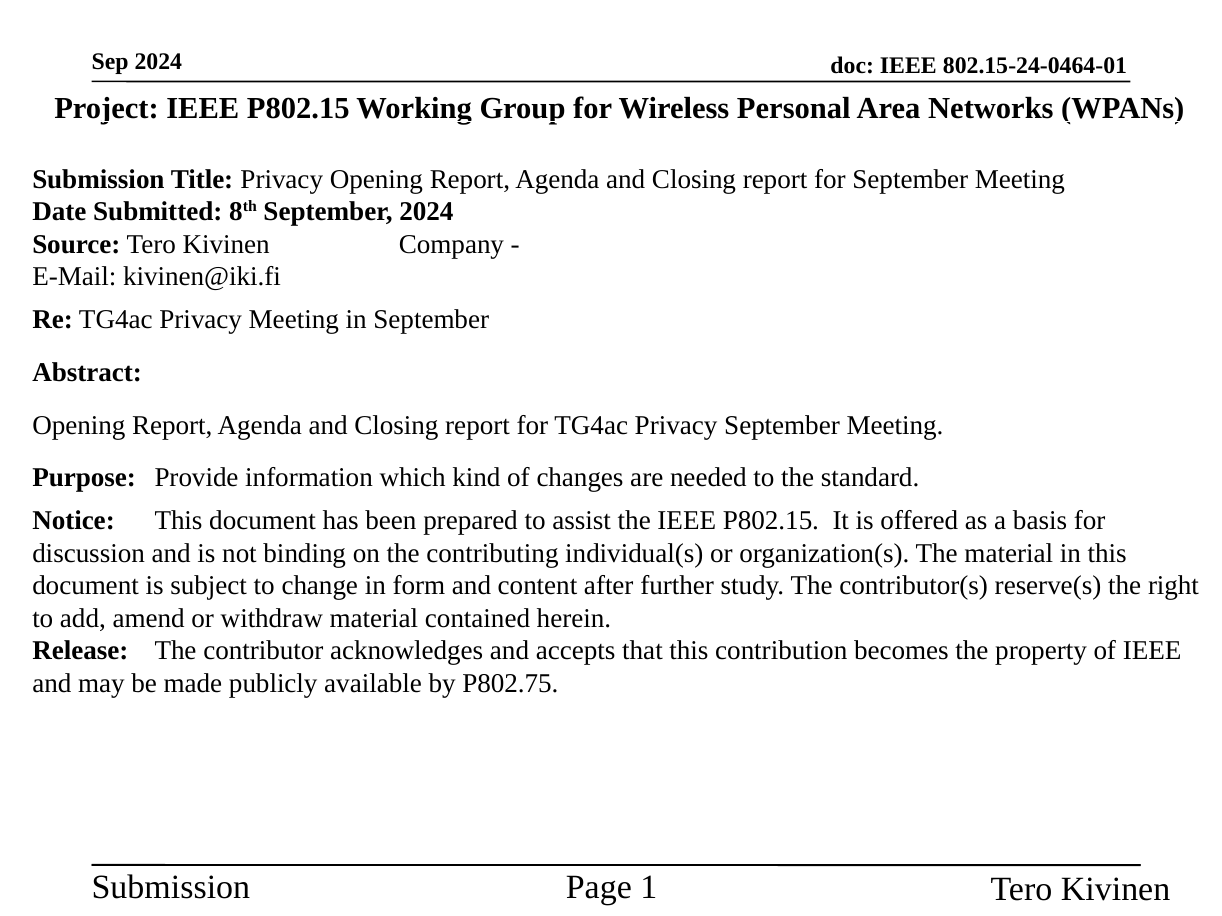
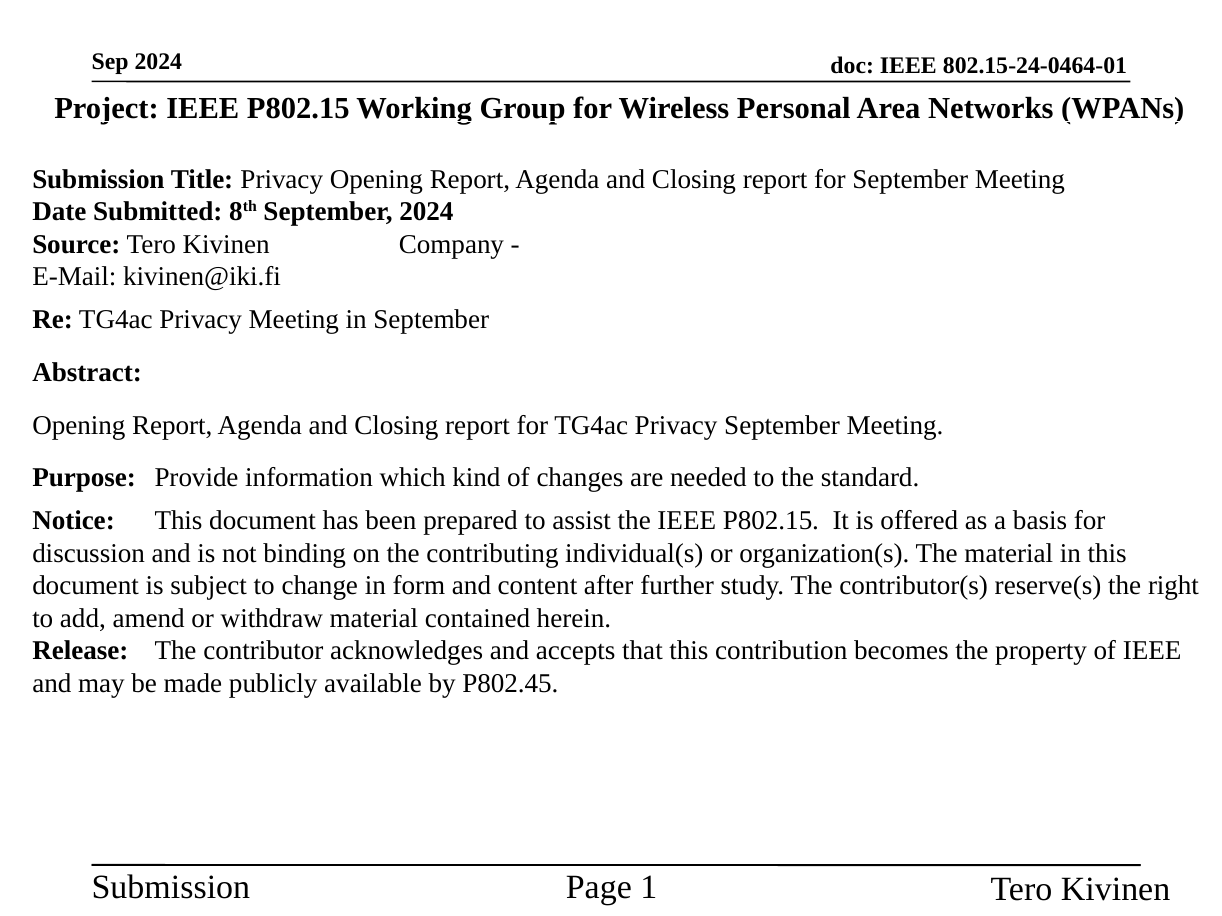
P802.75: P802.75 -> P802.45
